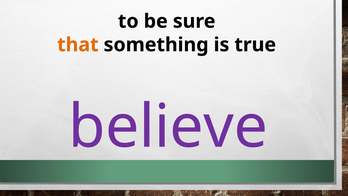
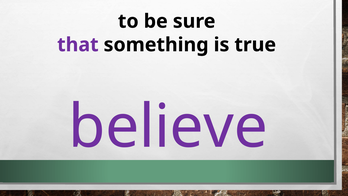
that colour: orange -> purple
